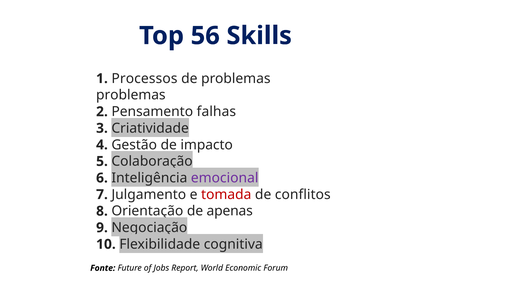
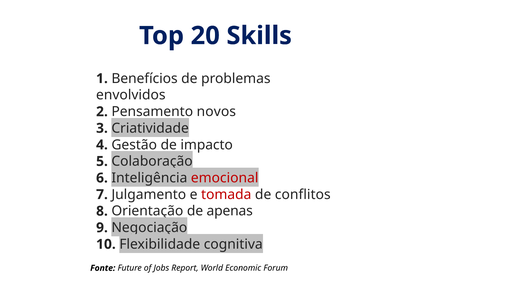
56: 56 -> 20
Processos: Processos -> Benefícios
problemas at (131, 95): problemas -> envolvidos
falhas: falhas -> novos
emocional colour: purple -> red
